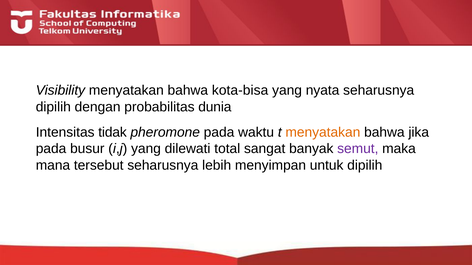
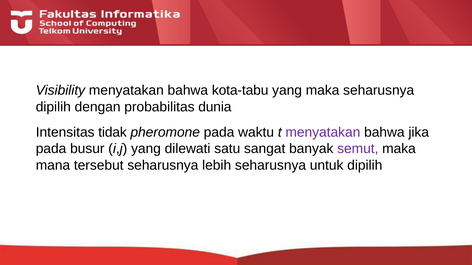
kota-bisa: kota-bisa -> kota-tabu
yang nyata: nyata -> maka
menyatakan at (323, 132) colour: orange -> purple
total: total -> satu
lebih menyimpan: menyimpan -> seharusnya
